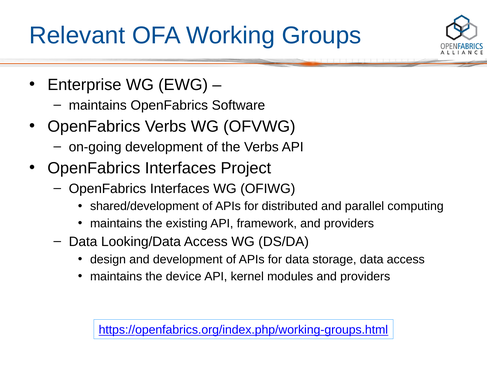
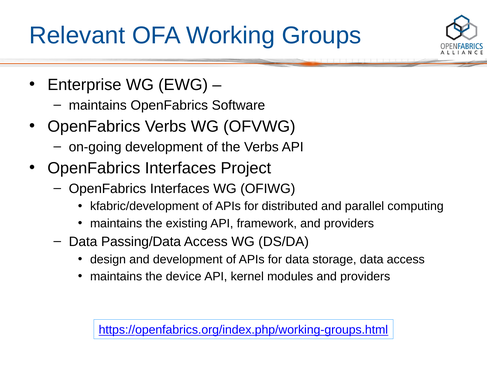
shared/development: shared/development -> kfabric/development
Looking/Data: Looking/Data -> Passing/Data
